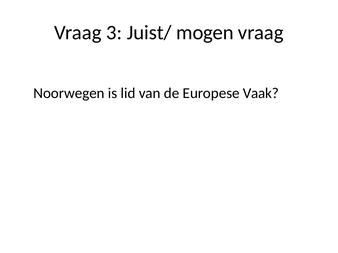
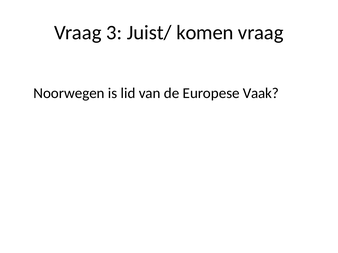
mogen: mogen -> komen
